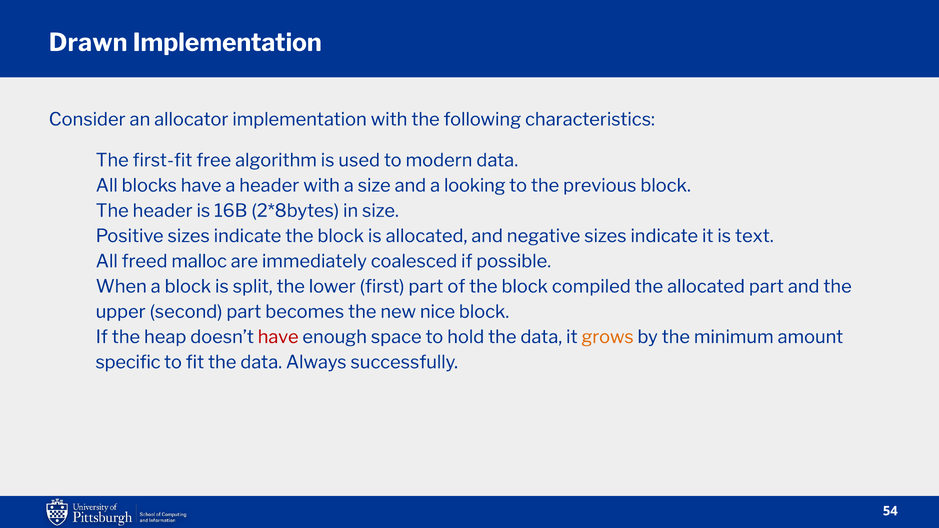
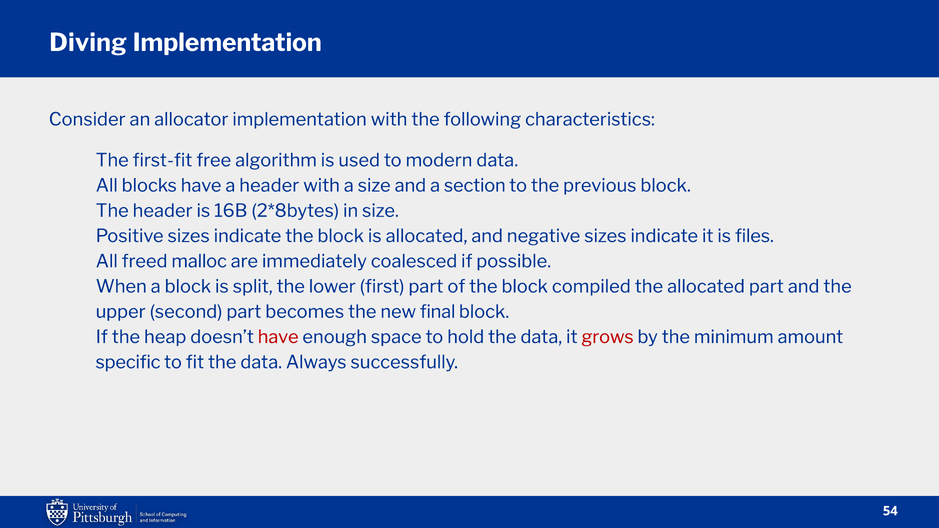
Drawn: Drawn -> Diving
looking: looking -> section
text: text -> files
nice: nice -> final
grows colour: orange -> red
